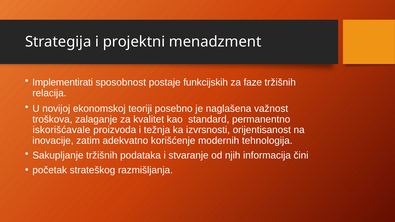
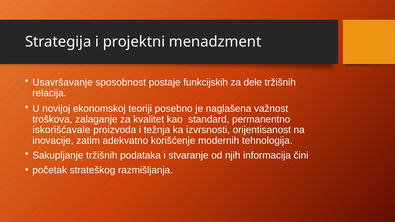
Implementirati: Implementirati -> Usavršavanje
faze: faze -> dele
